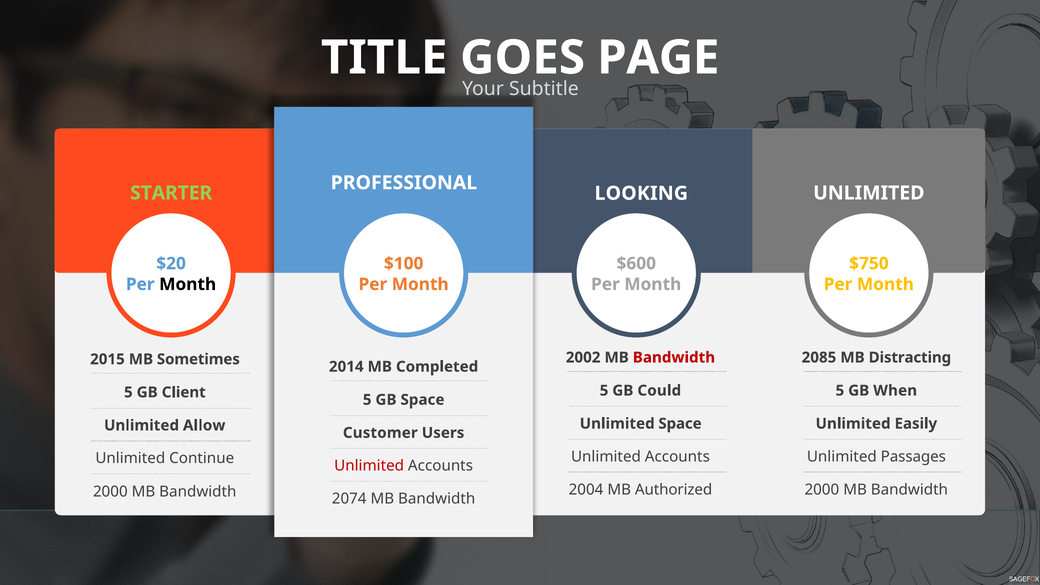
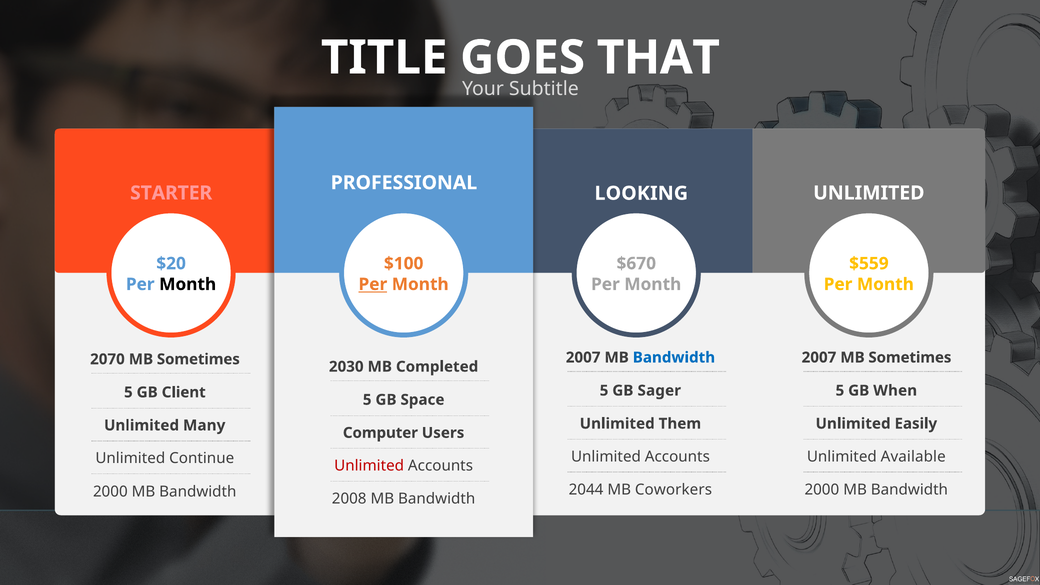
PAGE: PAGE -> THAT
STARTER colour: light green -> pink
$600: $600 -> $670
$750: $750 -> $559
Per at (373, 284) underline: none -> present
2002 at (583, 358): 2002 -> 2007
Bandwidth at (674, 358) colour: red -> blue
2085 at (819, 358): 2085 -> 2007
Distracting at (910, 358): Distracting -> Sometimes
2015: 2015 -> 2070
2014: 2014 -> 2030
Could: Could -> Sager
Unlimited Space: Space -> Them
Allow: Allow -> Many
Customer: Customer -> Computer
Passages: Passages -> Available
2004: 2004 -> 2044
Authorized: Authorized -> Coworkers
2074: 2074 -> 2008
